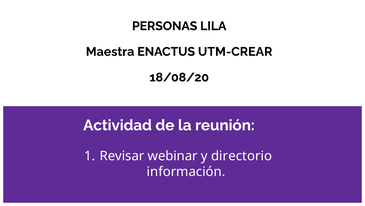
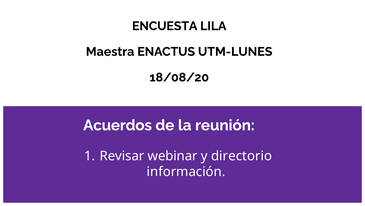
PERSONAS: PERSONAS -> ENCUESTA
UTM-CREAR: UTM-CREAR -> UTM-LUNES
Actividad: Actividad -> Acuerdos
